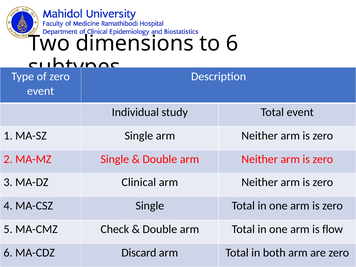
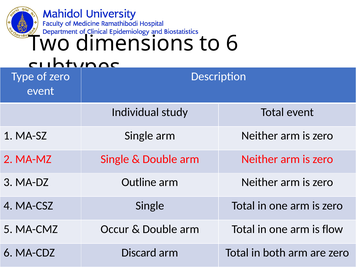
Clinical: Clinical -> Outline
Check: Check -> Occur
